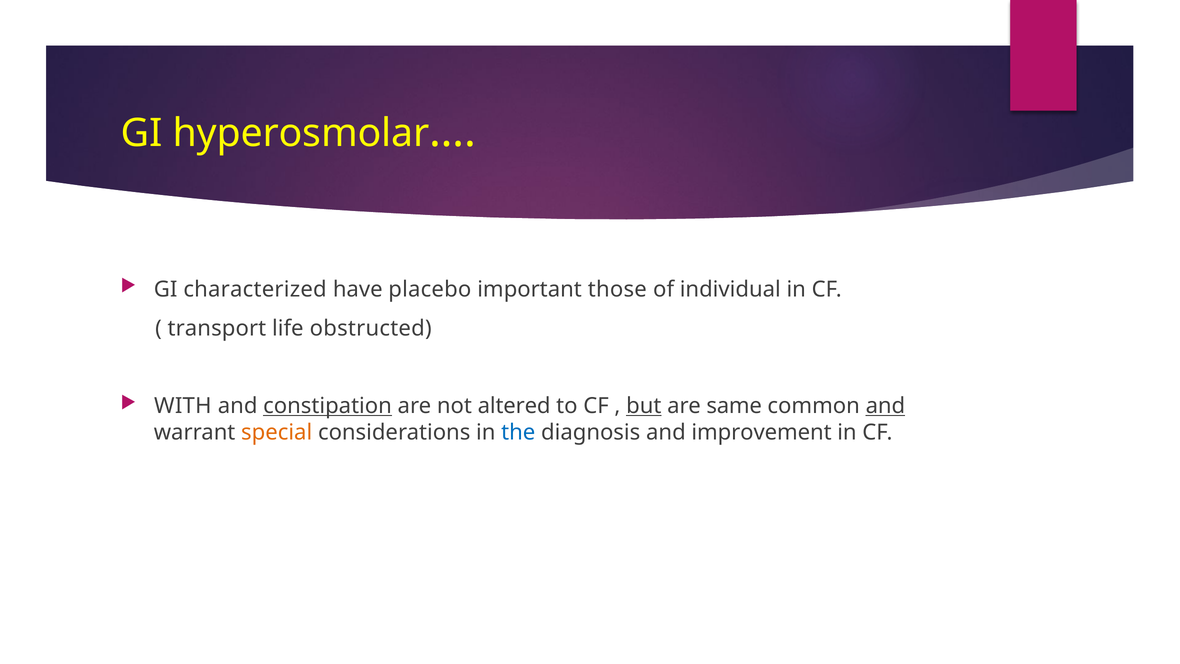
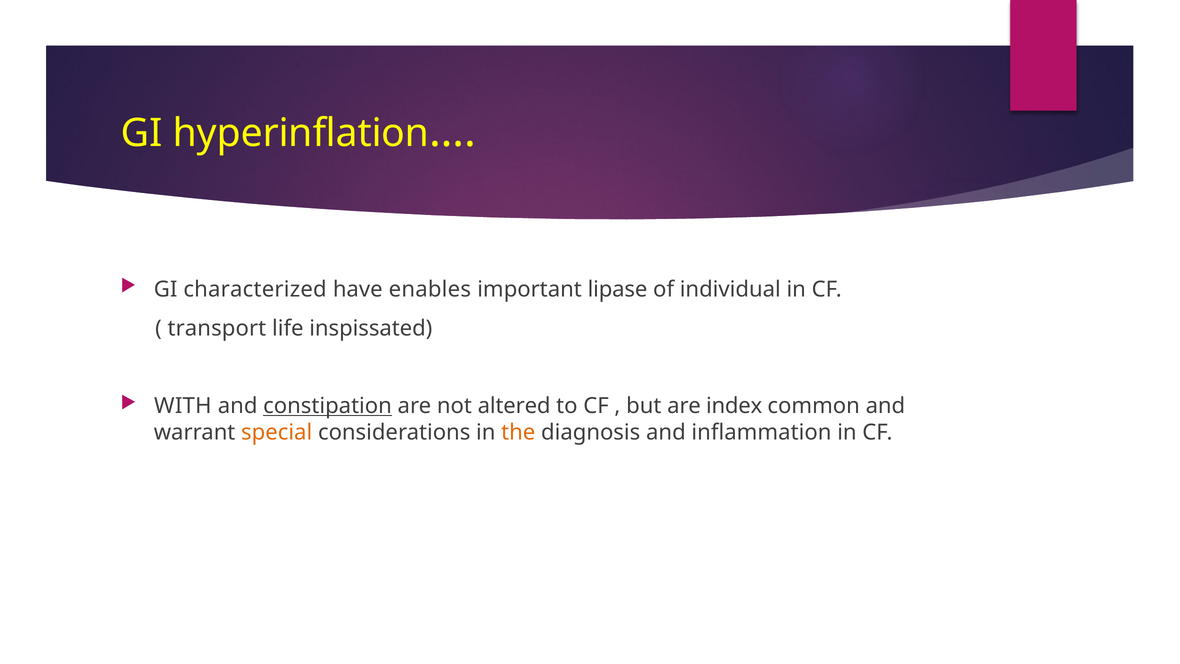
hyperosmolar: hyperosmolar -> hyperinflation
placebo: placebo -> enables
those: those -> lipase
obstructed: obstructed -> inspissated
but underline: present -> none
same: same -> index
and at (885, 406) underline: present -> none
the colour: blue -> orange
improvement: improvement -> inflammation
